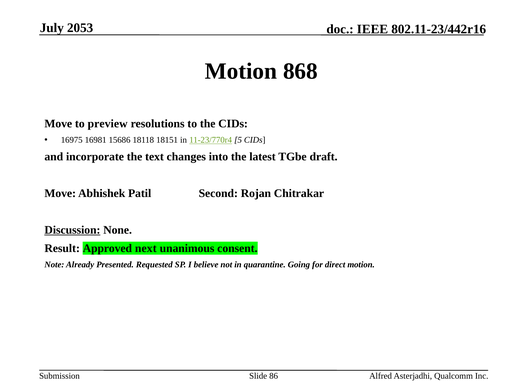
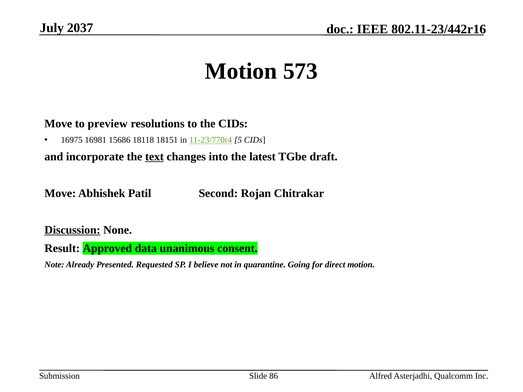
2053: 2053 -> 2037
868: 868 -> 573
text underline: none -> present
next: next -> data
